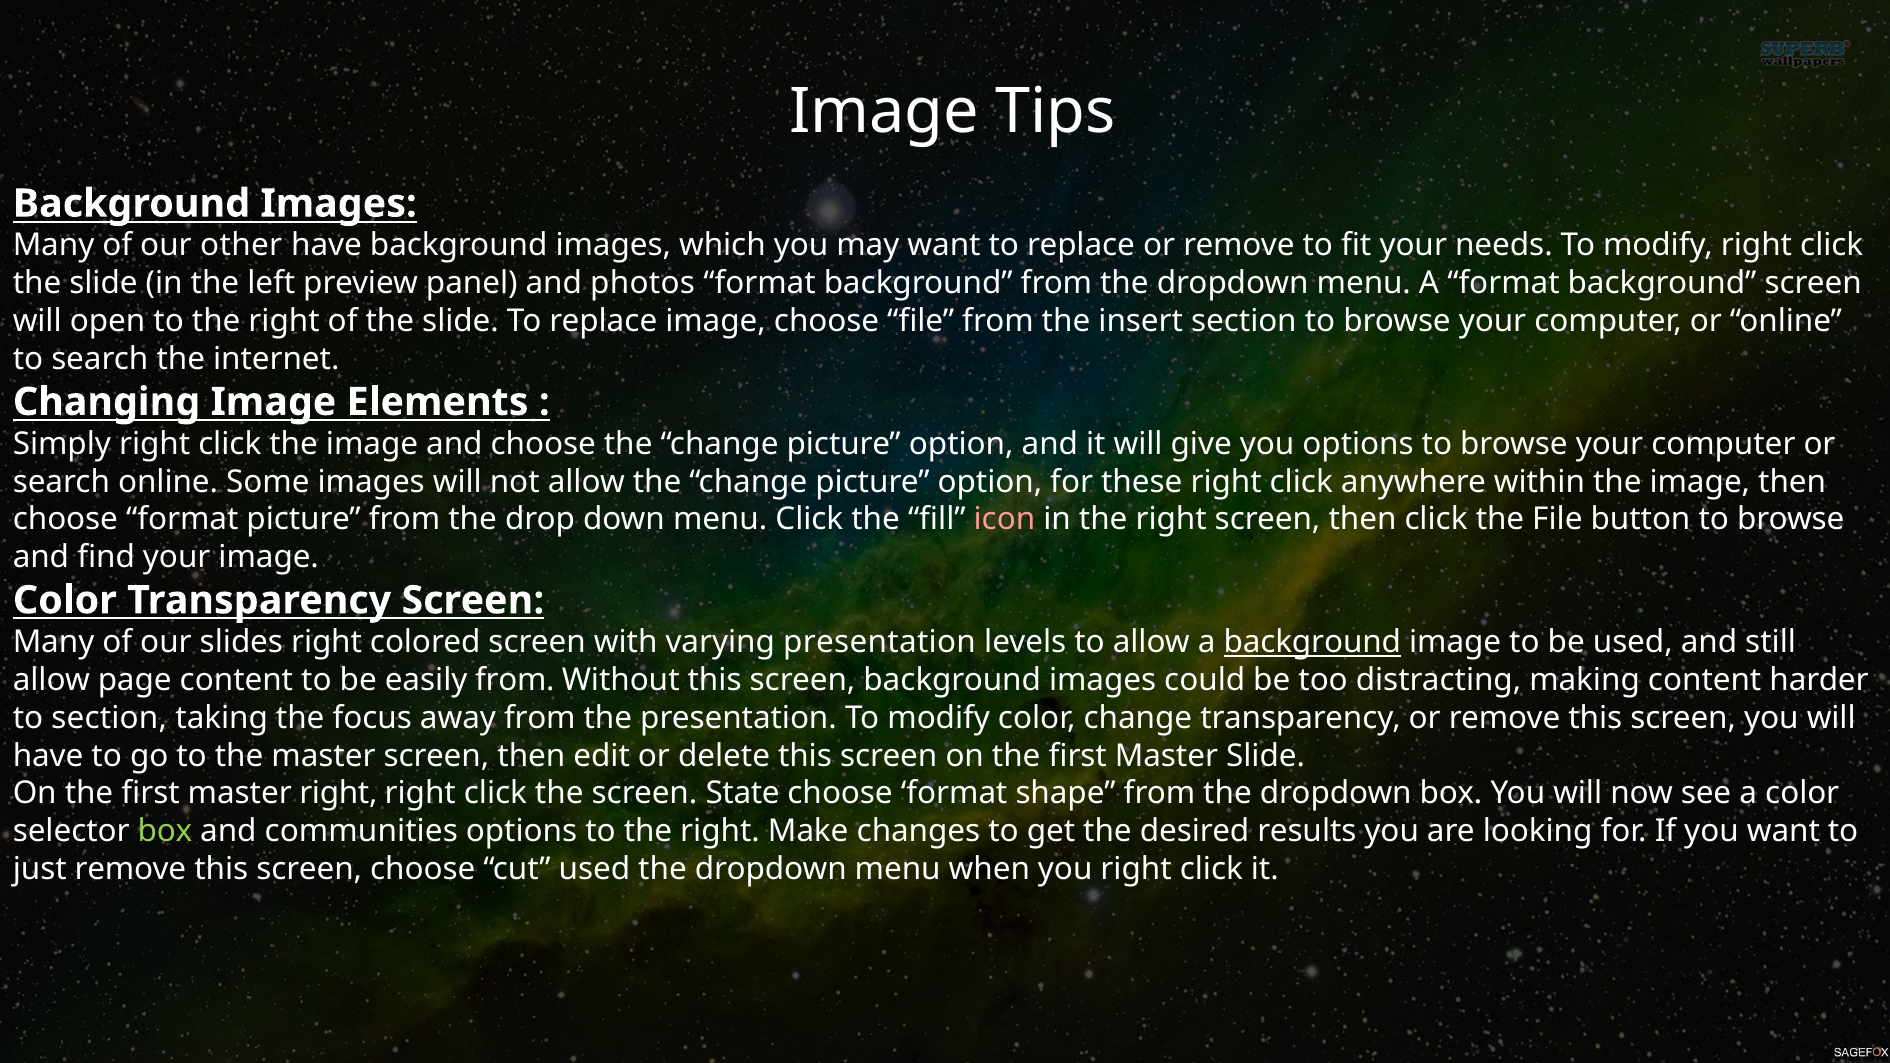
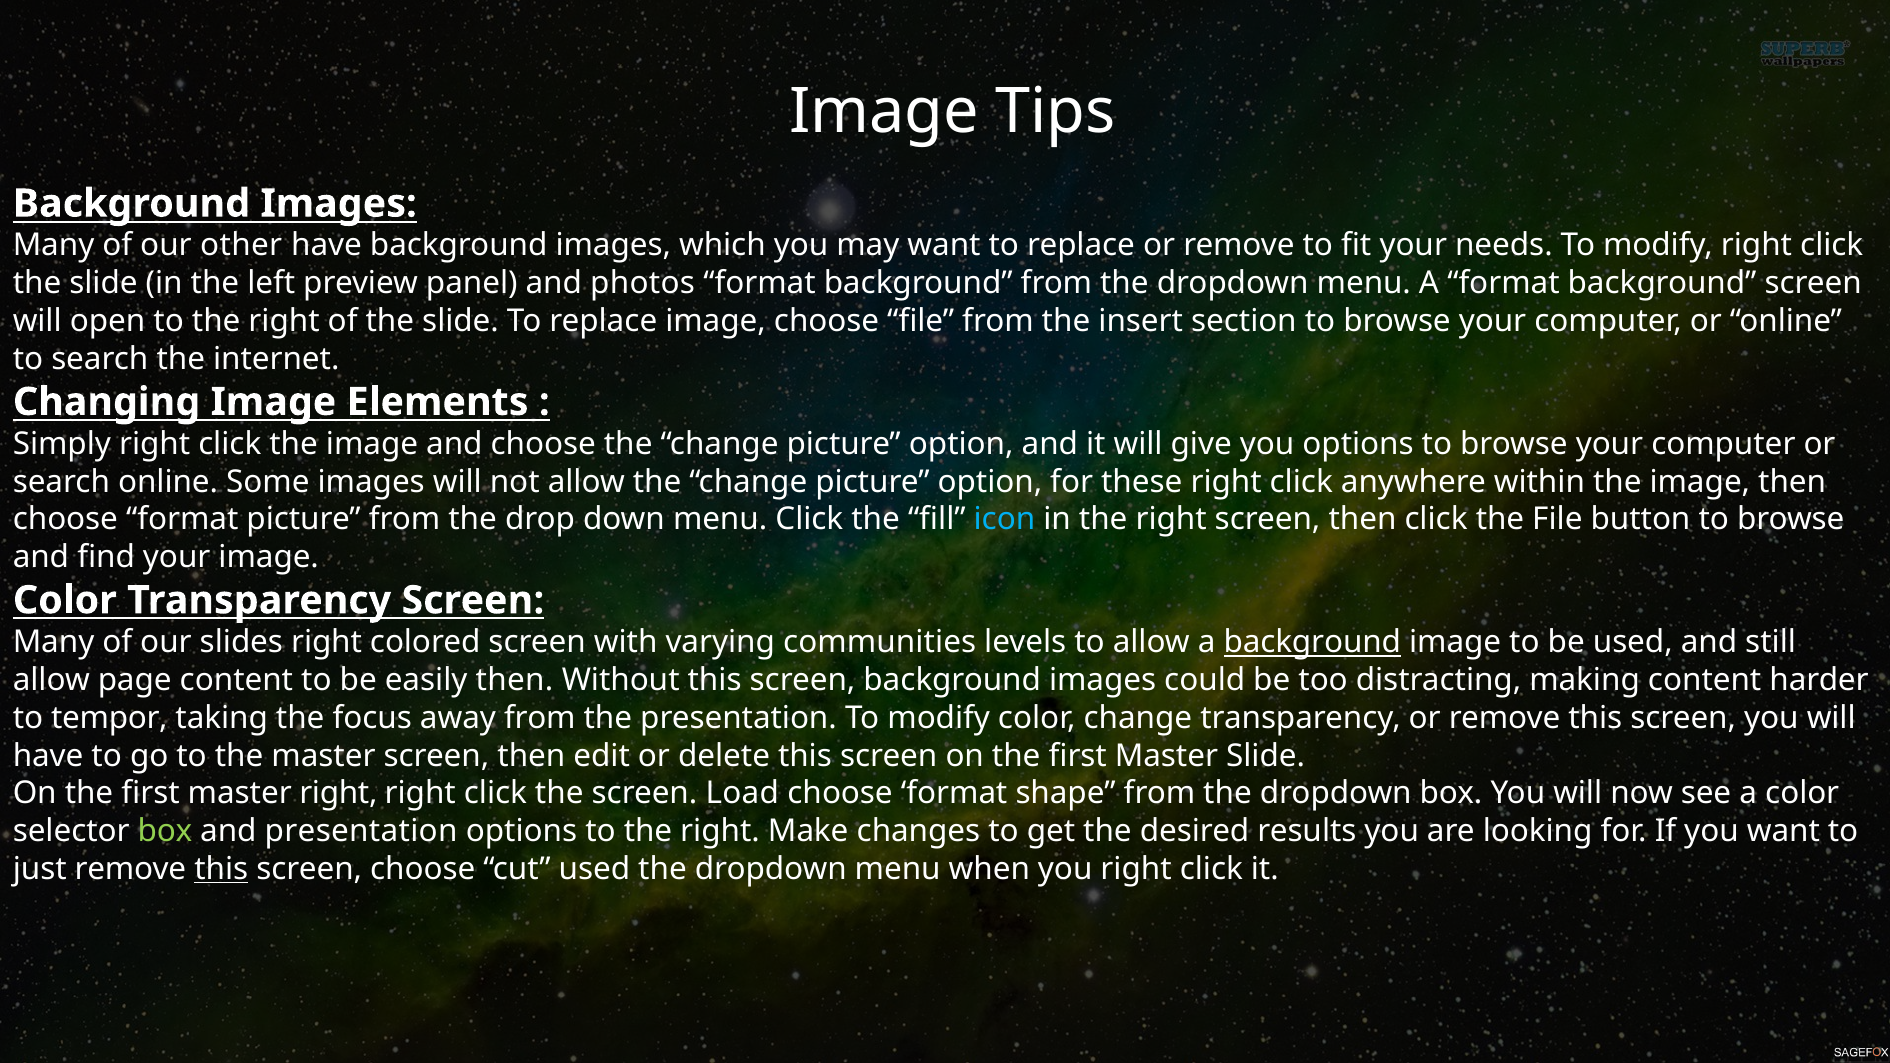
icon colour: pink -> light blue
varying presentation: presentation -> communities
easily from: from -> then
to section: section -> tempor
State: State -> Load
and communities: communities -> presentation
this at (221, 869) underline: none -> present
